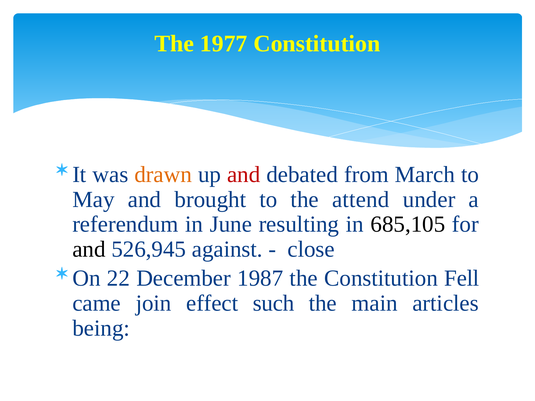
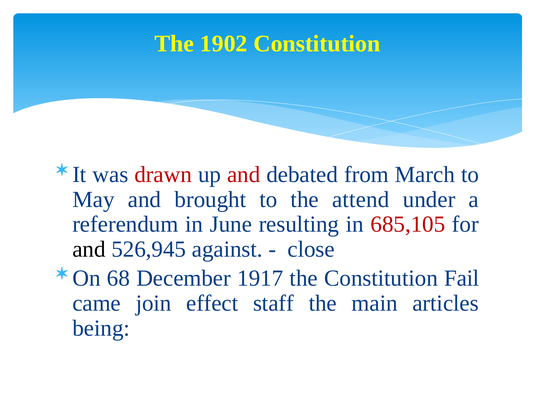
1977: 1977 -> 1902
drawn colour: orange -> red
685,105 colour: black -> red
22: 22 -> 68
1987: 1987 -> 1917
Fell: Fell -> Fail
such: such -> staff
